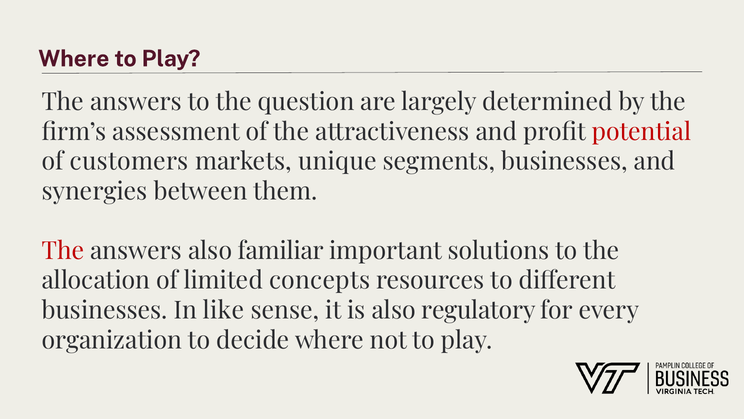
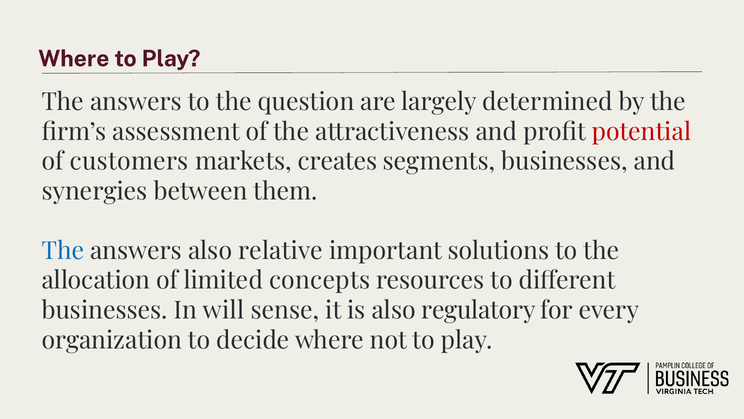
unique: unique -> creates
The at (63, 251) colour: red -> blue
familiar: familiar -> relative
like: like -> will
